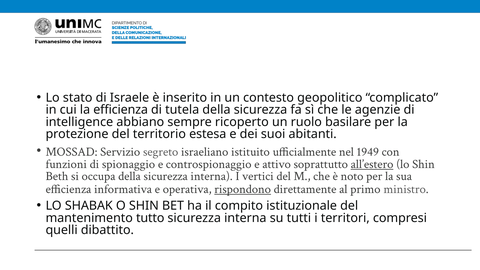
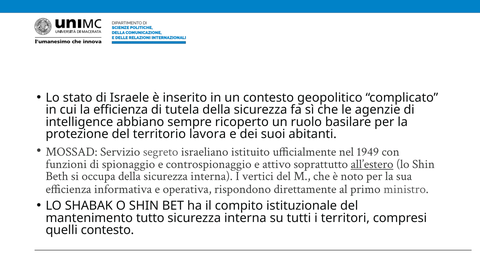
estesa: estesa -> lavora
rispondono underline: present -> none
quelli dibattito: dibattito -> contesto
